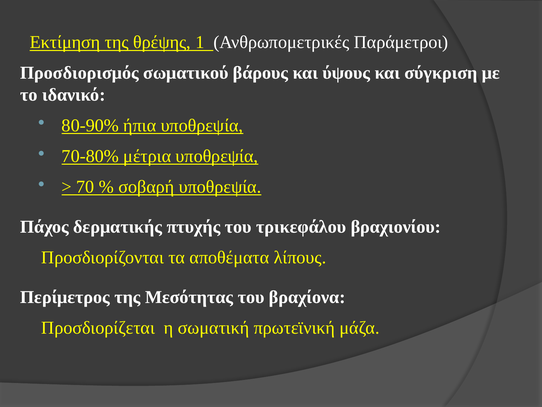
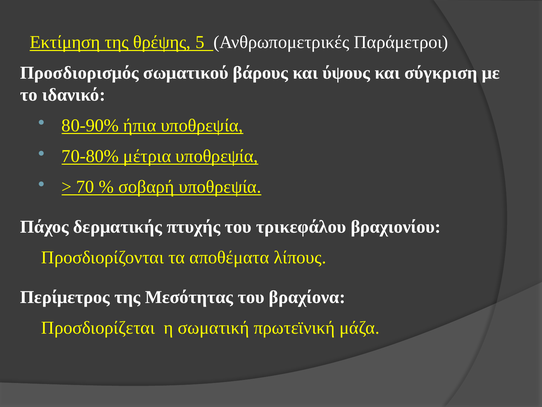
1: 1 -> 5
